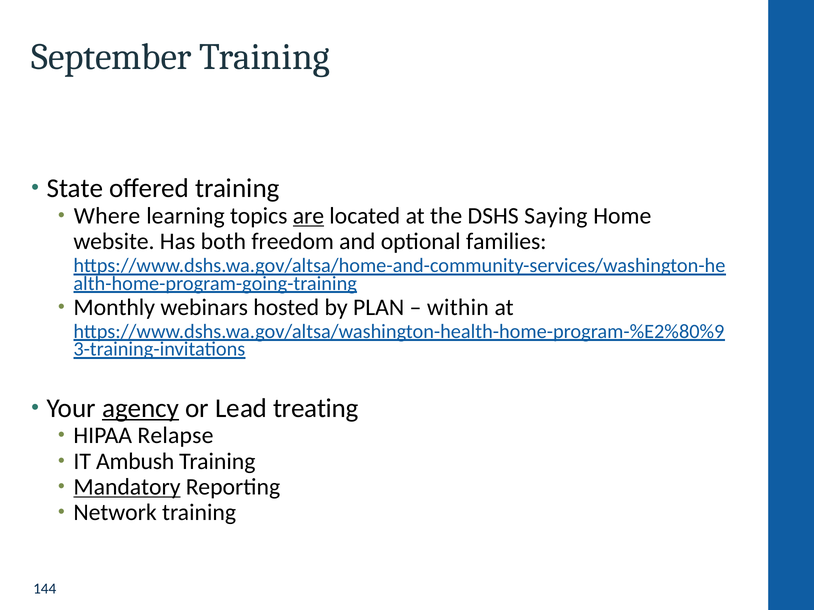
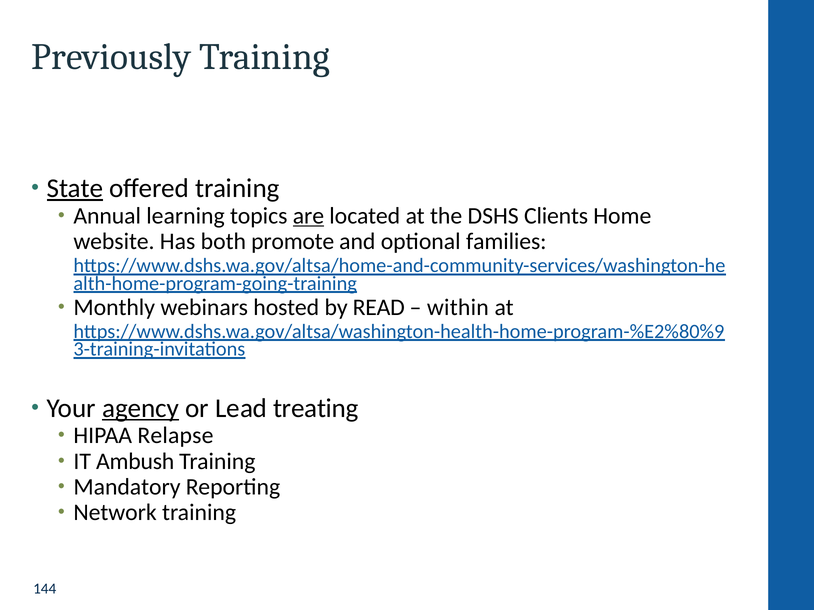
September: September -> Previously
State underline: none -> present
Where: Where -> Annual
Saying: Saying -> Clients
freedom: freedom -> promote
PLAN: PLAN -> READ
Mandatory underline: present -> none
